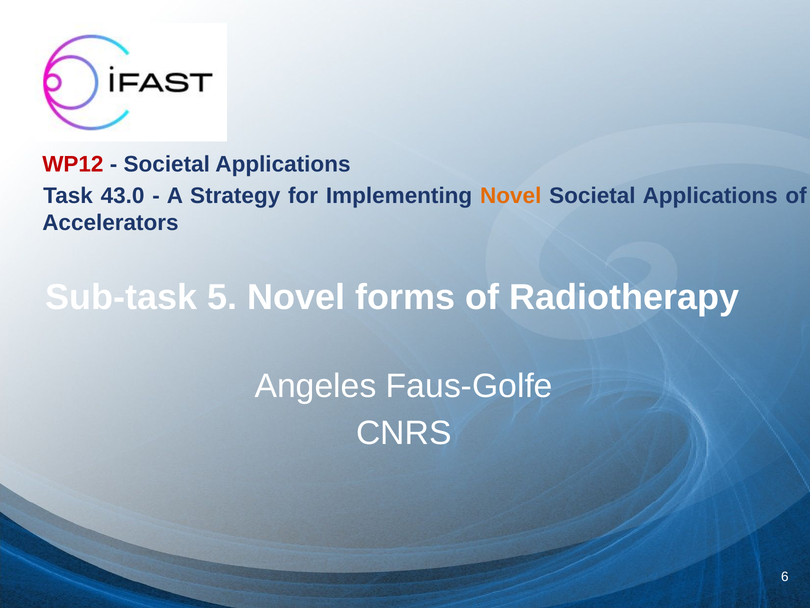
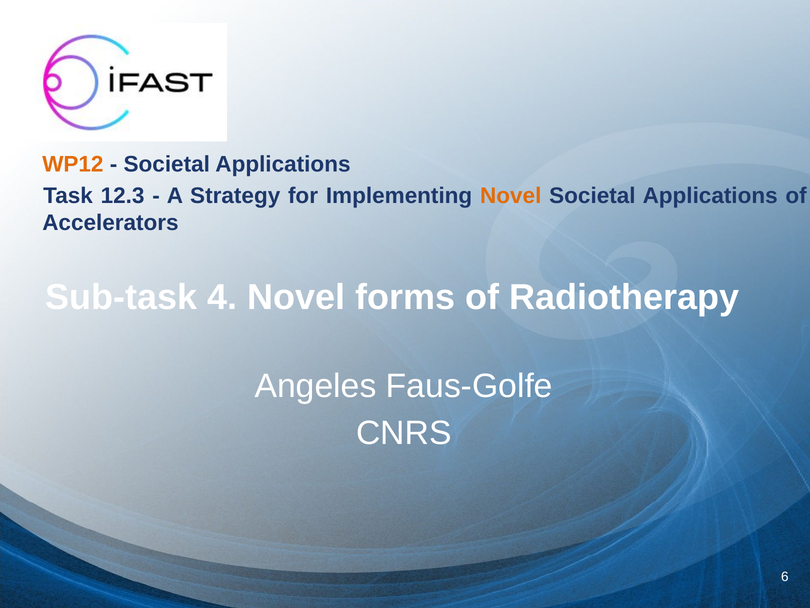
WP12 colour: red -> orange
43.0: 43.0 -> 12.3
5: 5 -> 4
